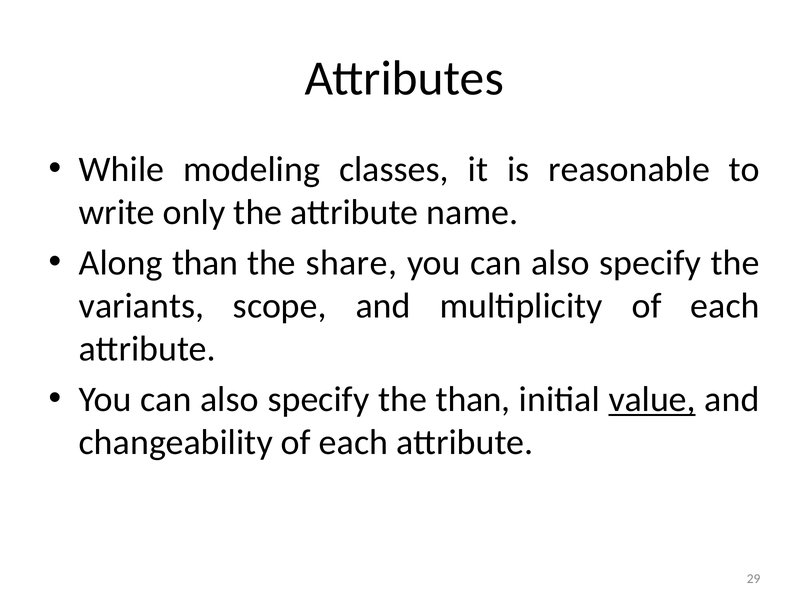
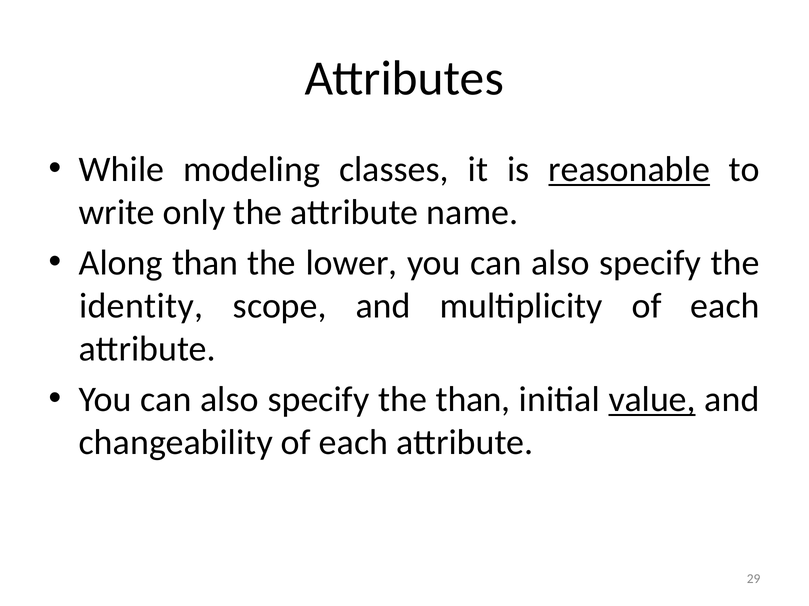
reasonable underline: none -> present
share: share -> lower
variants: variants -> identity
